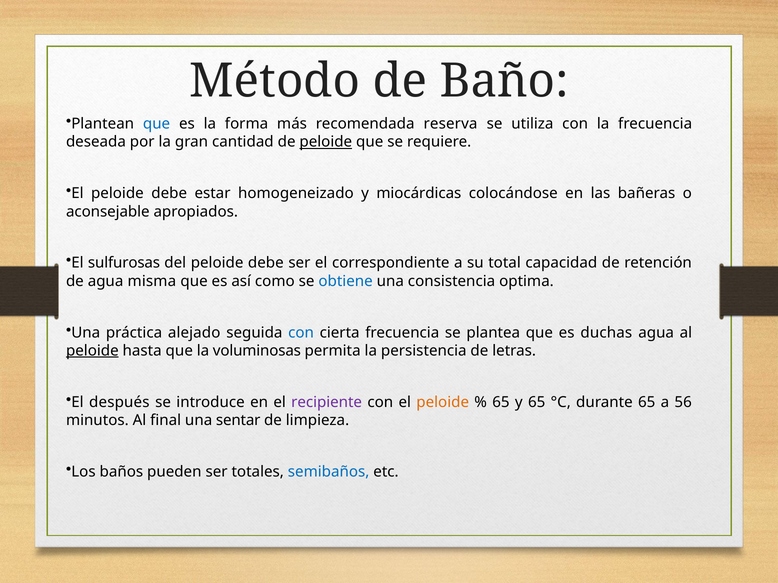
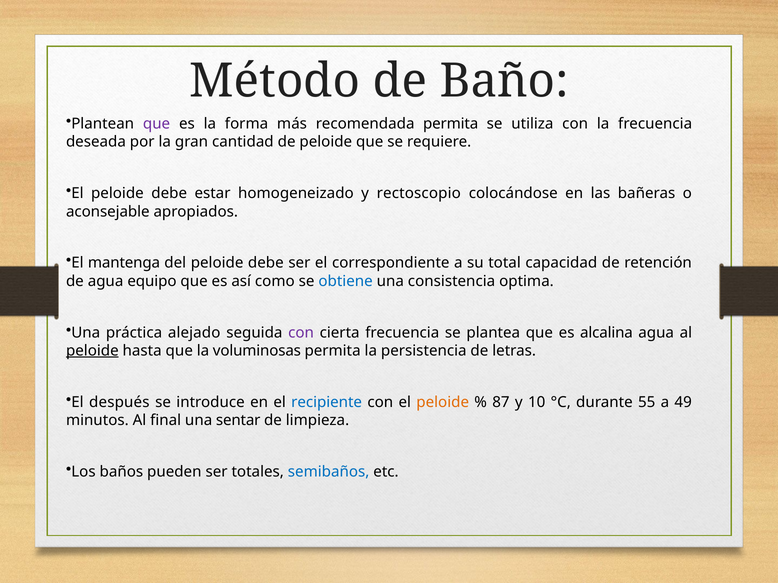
que at (157, 124) colour: blue -> purple
recomendada reserva: reserva -> permita
peloide at (326, 142) underline: present -> none
miocárdicas: miocárdicas -> rectoscopio
sulfurosas: sulfurosas -> mantenga
misma: misma -> equipo
con at (301, 333) colour: blue -> purple
duchas: duchas -> alcalina
recipiente colour: purple -> blue
65 at (501, 402): 65 -> 87
y 65: 65 -> 10
durante 65: 65 -> 55
56: 56 -> 49
